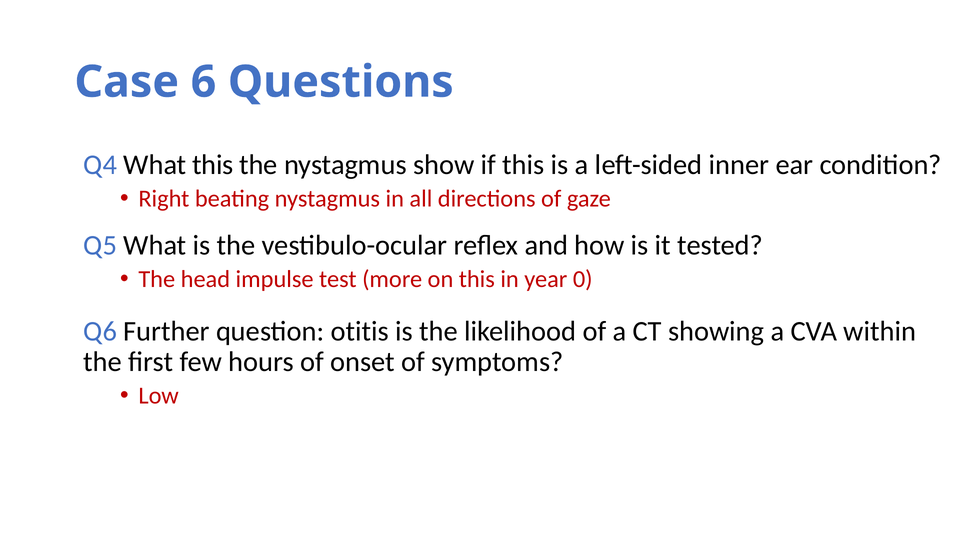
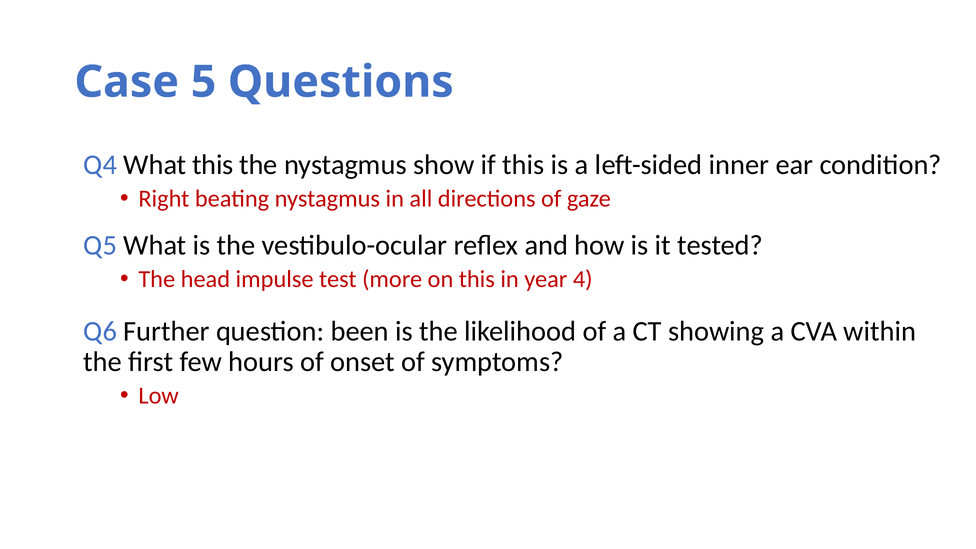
6: 6 -> 5
0: 0 -> 4
otitis: otitis -> been
